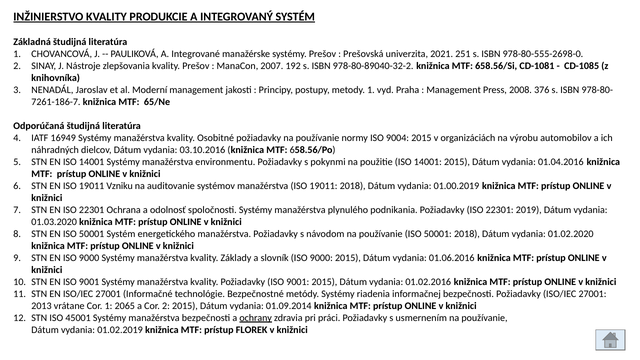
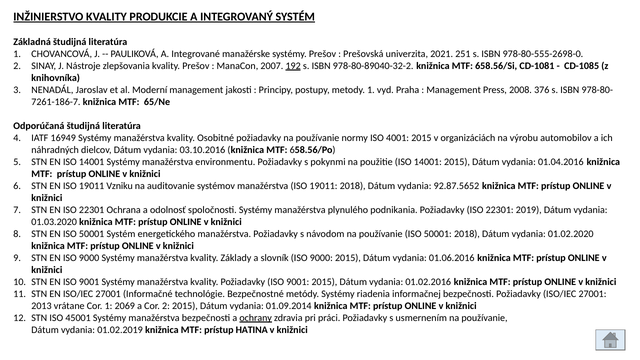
192 underline: none -> present
9004: 9004 -> 4001
01.00.2019: 01.00.2019 -> 92.87.5652
2065: 2065 -> 2069
FLOREK: FLOREK -> HATINA
